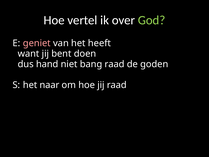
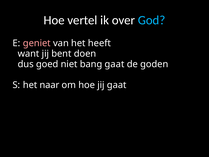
God colour: light green -> light blue
hand: hand -> goed
bang raad: raad -> gaat
jij raad: raad -> gaat
